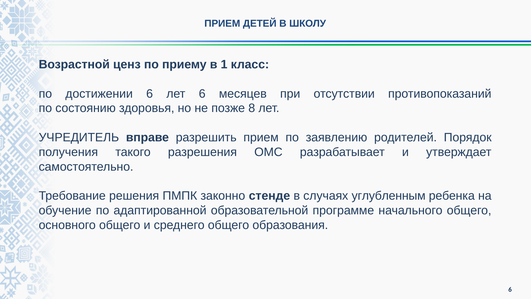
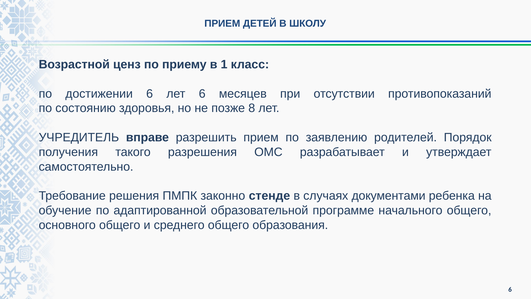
углубленным: углубленным -> документами
